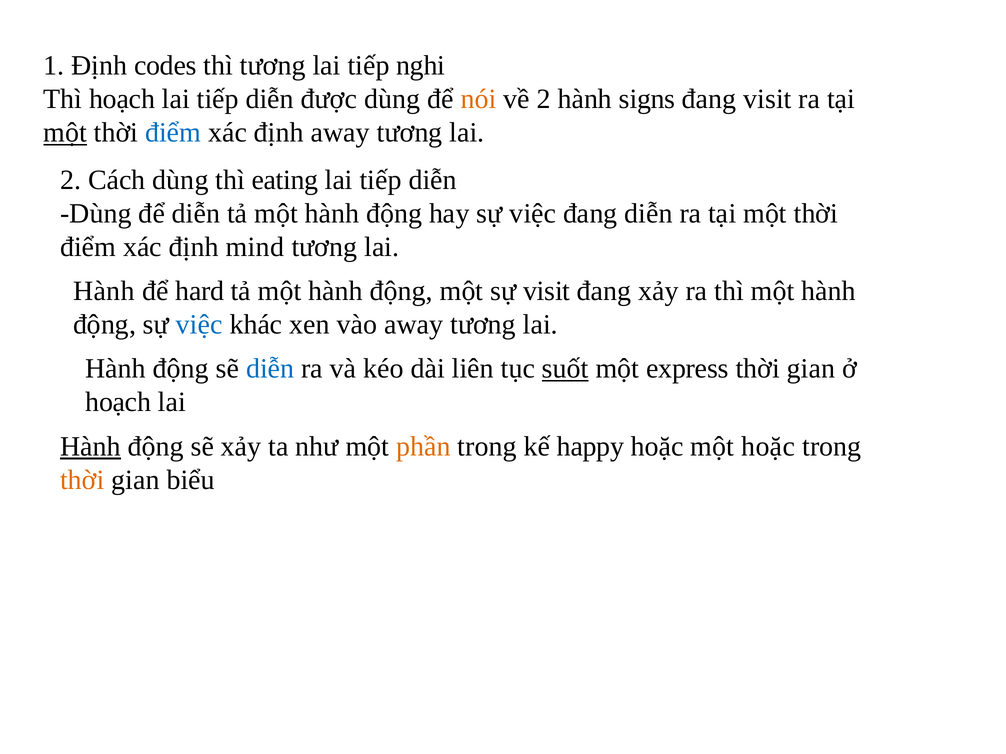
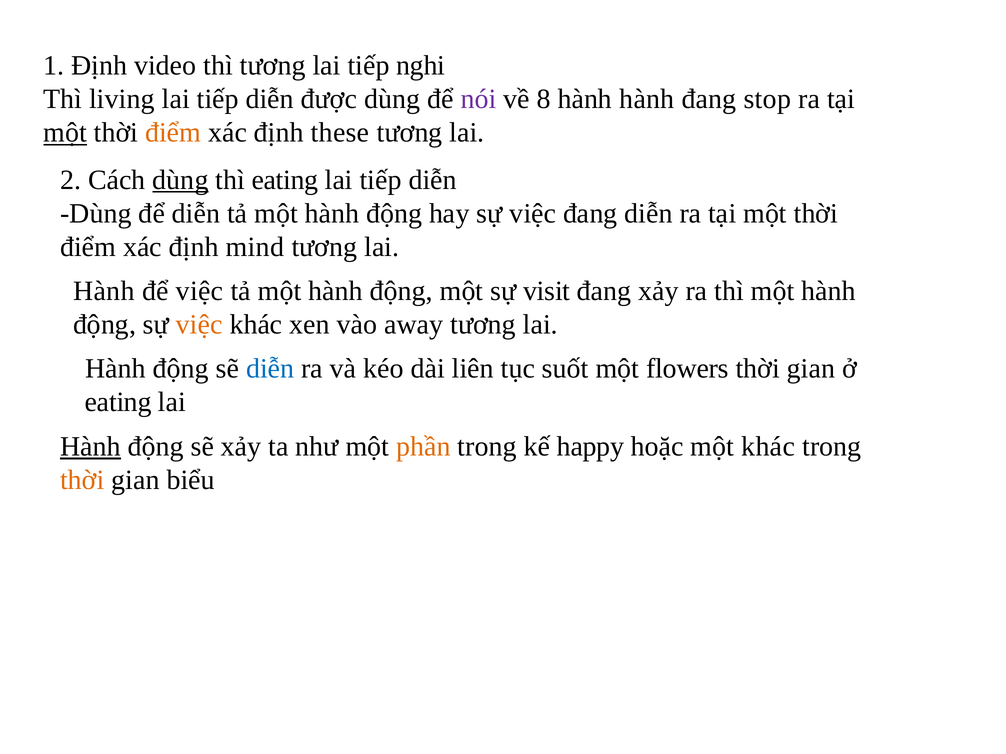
codes: codes -> video
Thì hoạch: hoạch -> living
nói colour: orange -> purple
về 2: 2 -> 8
hành signs: signs -> hành
đang visit: visit -> stop
điểm at (173, 133) colour: blue -> orange
định away: away -> these
dùng at (180, 180) underline: none -> present
để hard: hard -> việc
việc at (199, 325) colour: blue -> orange
suốt underline: present -> none
express: express -> flowers
hoạch at (118, 402): hoạch -> eating
một hoặc: hoặc -> khác
